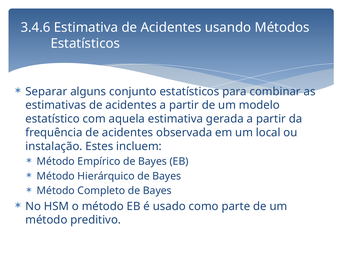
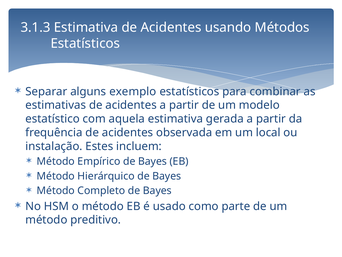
3.4.6: 3.4.6 -> 3.1.3
conjunto: conjunto -> exemplo
